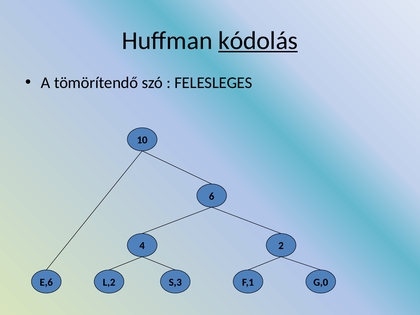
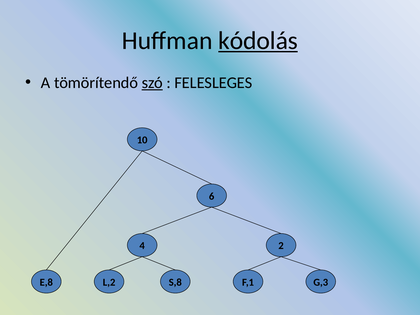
szó underline: none -> present
E,6: E,6 -> E,8
S,3: S,3 -> S,8
G,0: G,0 -> G,3
